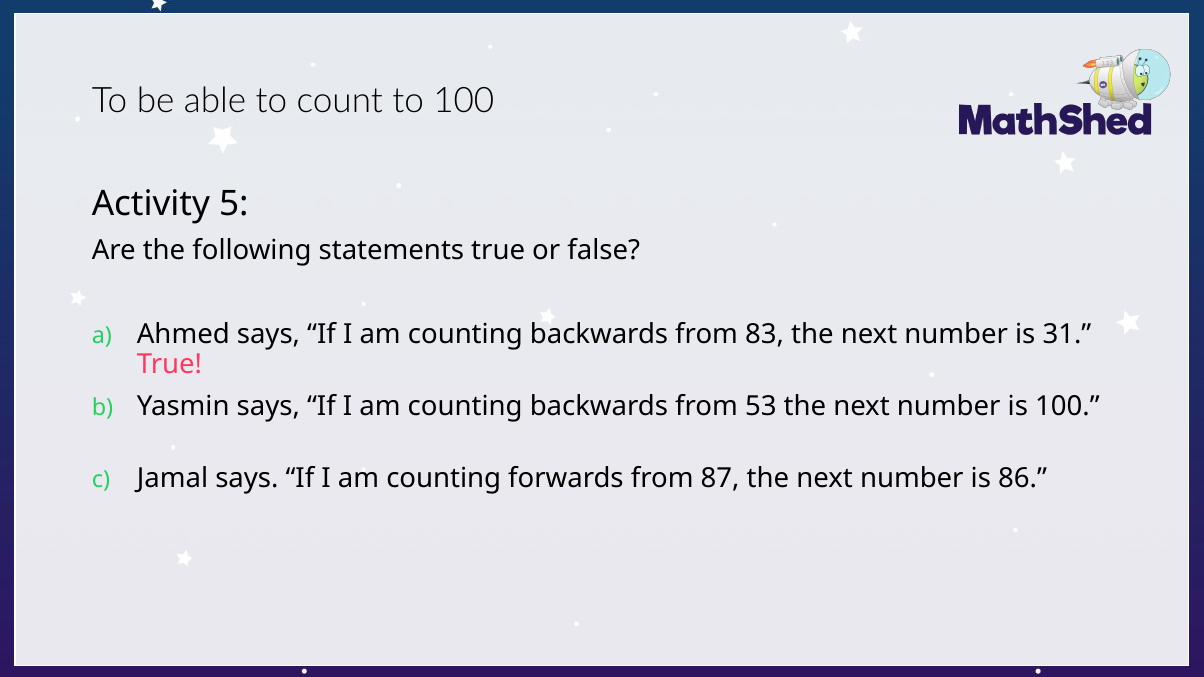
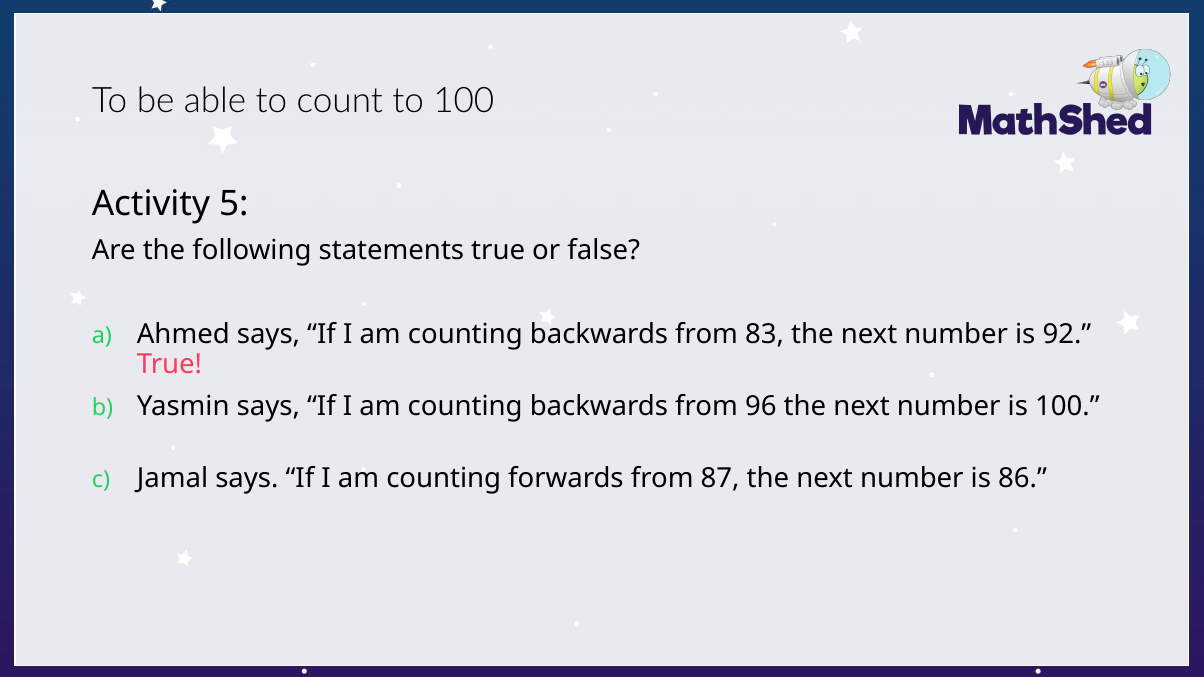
31: 31 -> 92
53: 53 -> 96
